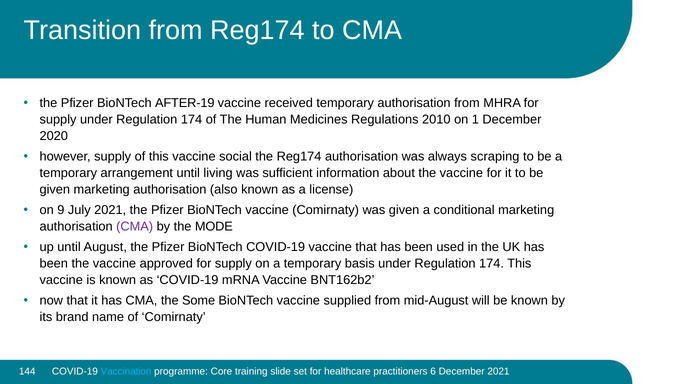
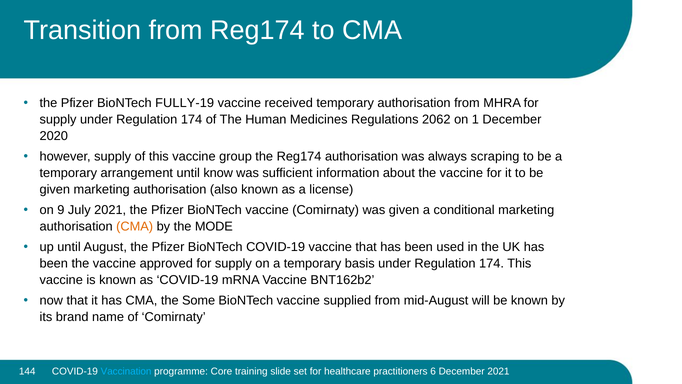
AFTER-19: AFTER-19 -> FULLY-19
2010: 2010 -> 2062
social: social -> group
living: living -> know
CMA at (135, 226) colour: purple -> orange
